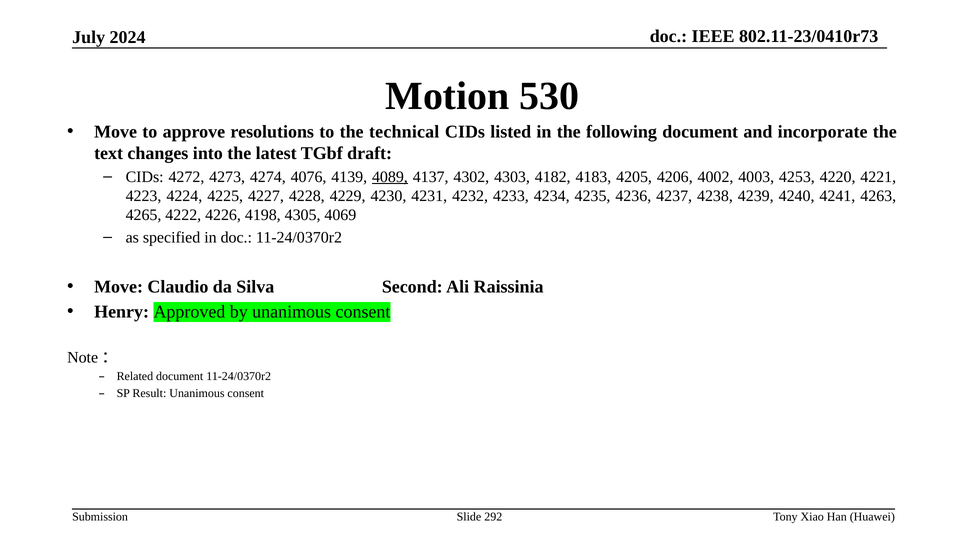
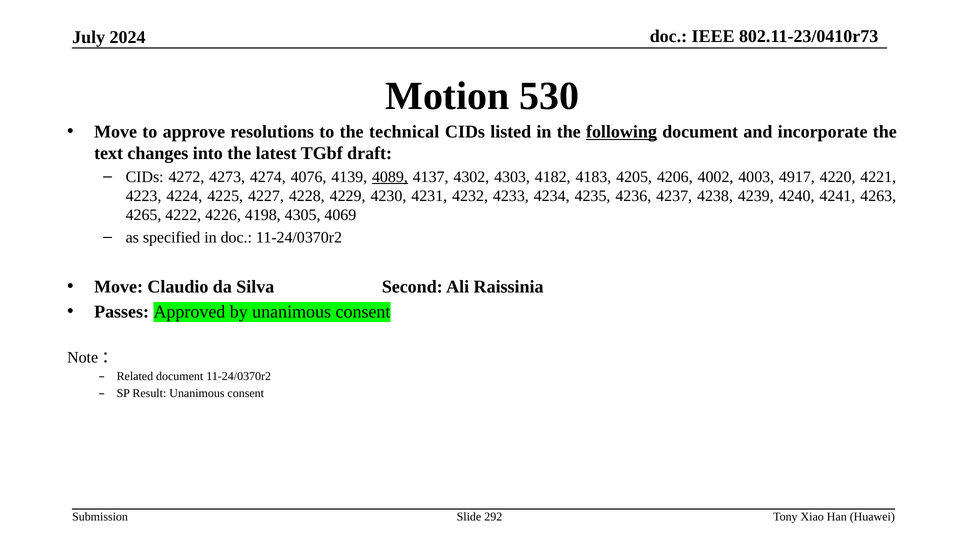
following underline: none -> present
4253: 4253 -> 4917
Henry: Henry -> Passes
